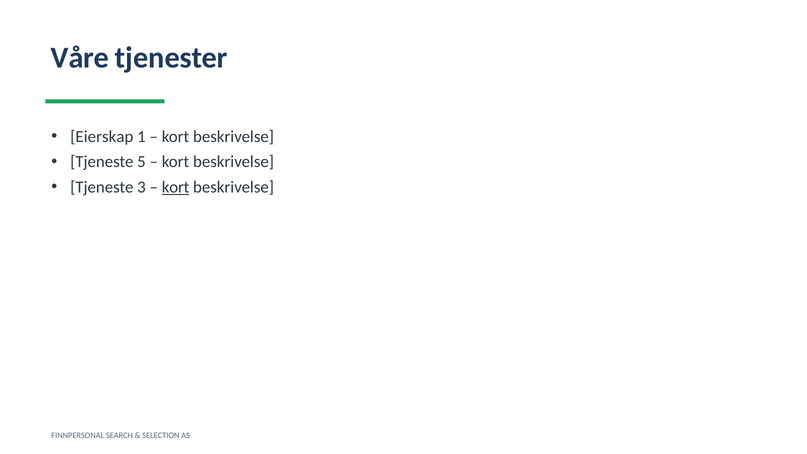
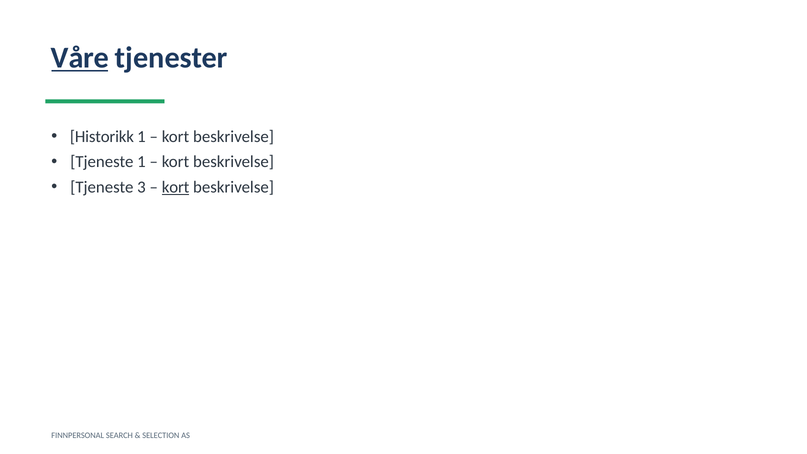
Våre underline: none -> present
Eierskap: Eierskap -> Historikk
Tjeneste 5: 5 -> 1
